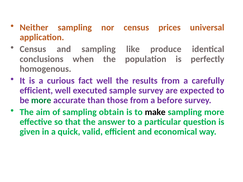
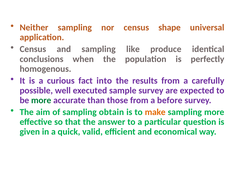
prices: prices -> shape
fact well: well -> into
efficient at (36, 91): efficient -> possible
make colour: black -> orange
